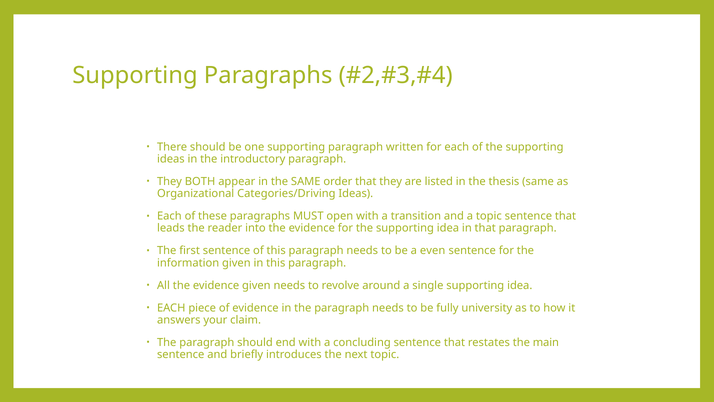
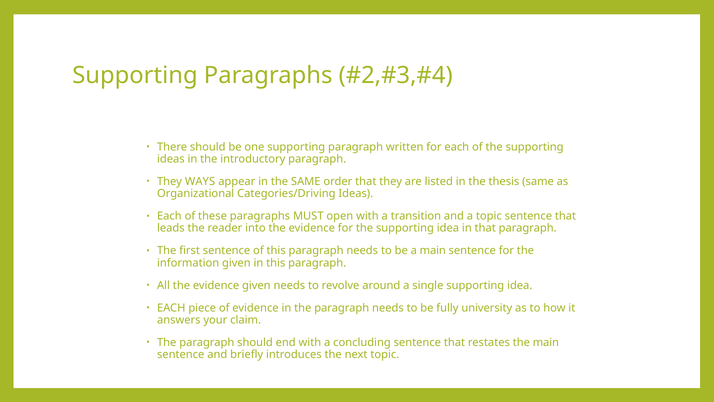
BOTH: BOTH -> WAYS
a even: even -> main
